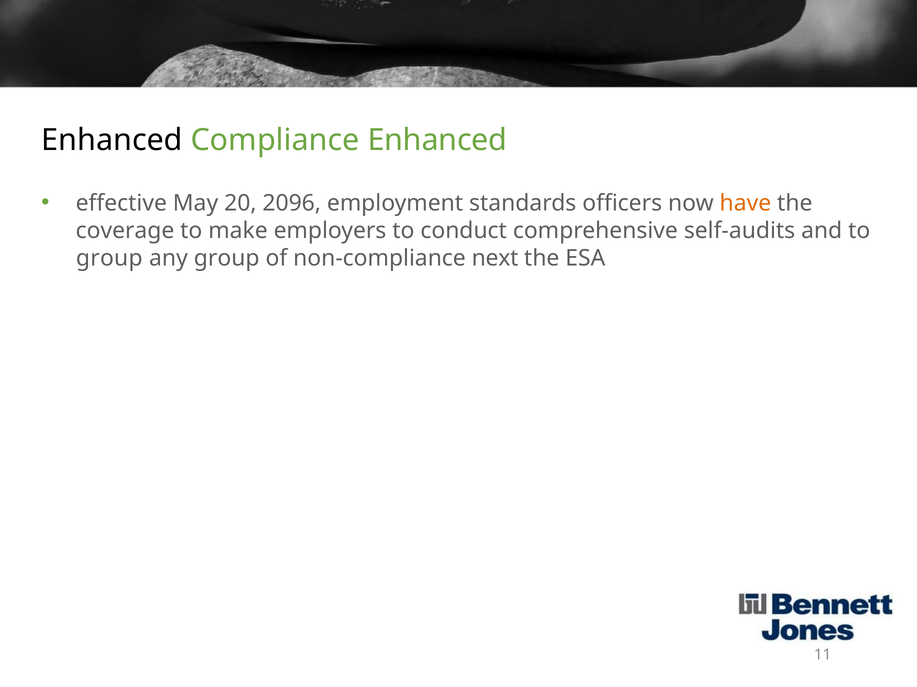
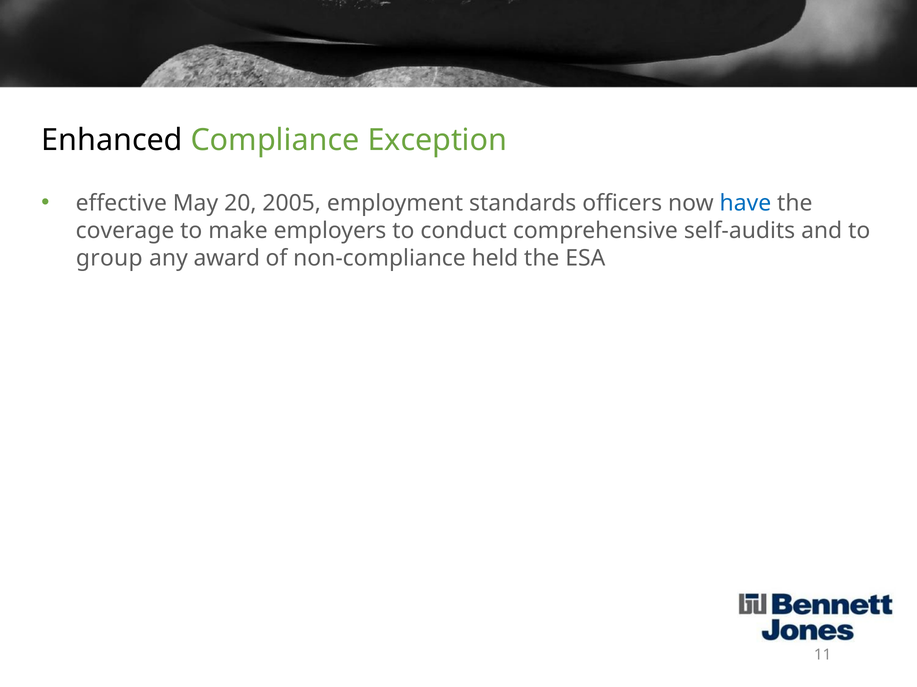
Compliance Enhanced: Enhanced -> Exception
2096: 2096 -> 2005
have colour: orange -> blue
any group: group -> award
next: next -> held
